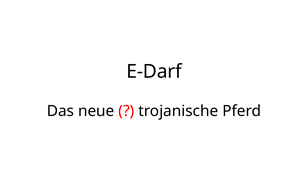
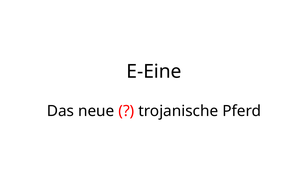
E-Darf: E-Darf -> E-Eine
